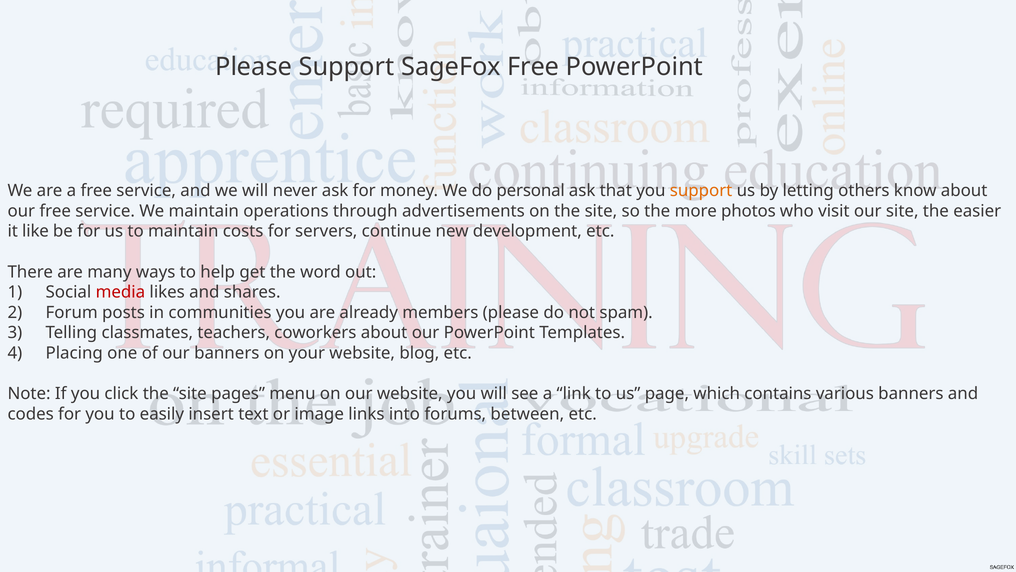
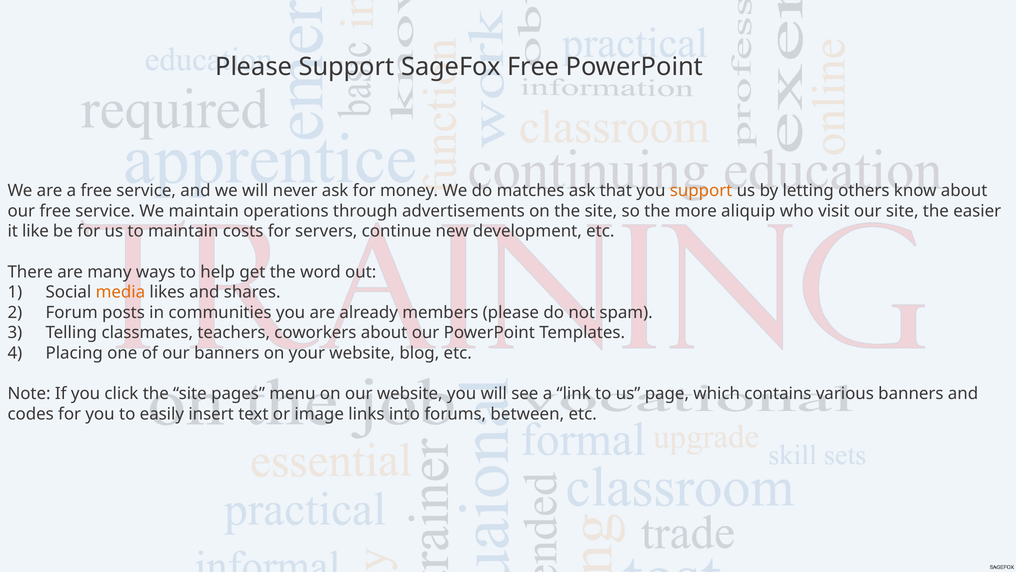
personal: personal -> matches
photos: photos -> aliquip
media colour: red -> orange
